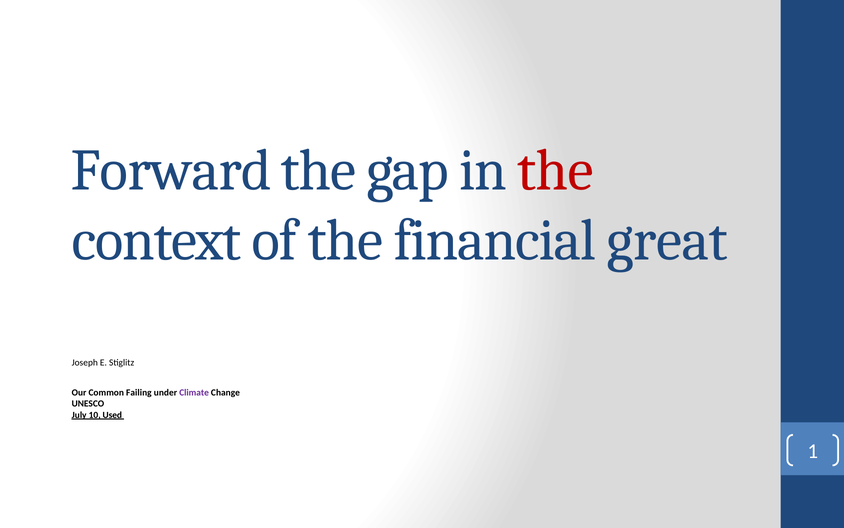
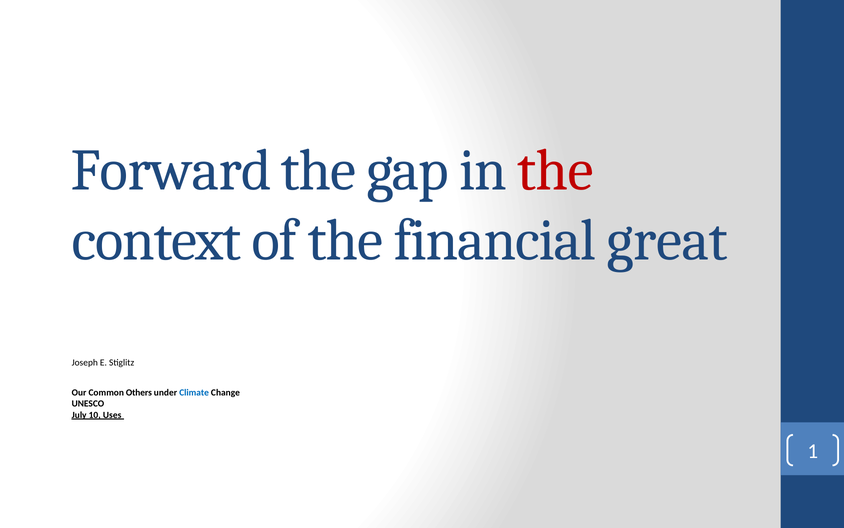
Failing: Failing -> Others
Climate colour: purple -> blue
Used: Used -> Uses
